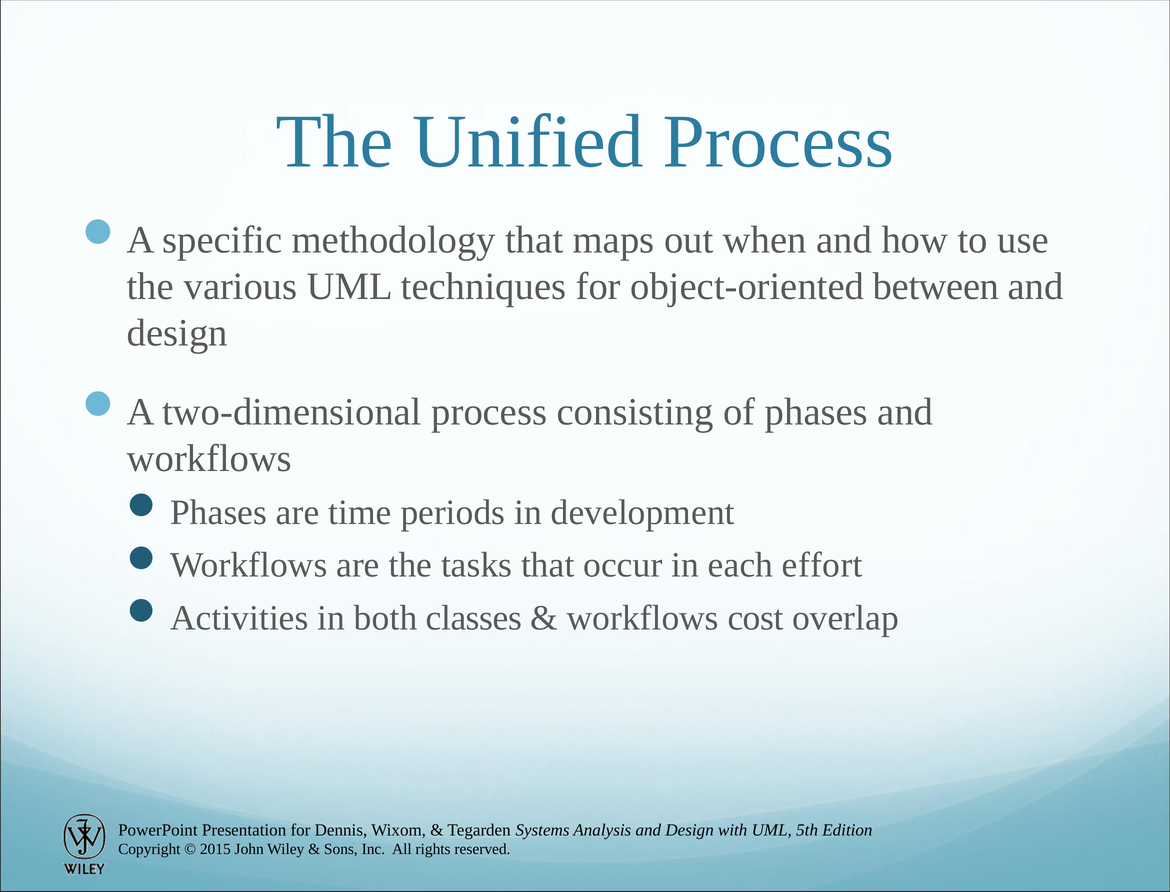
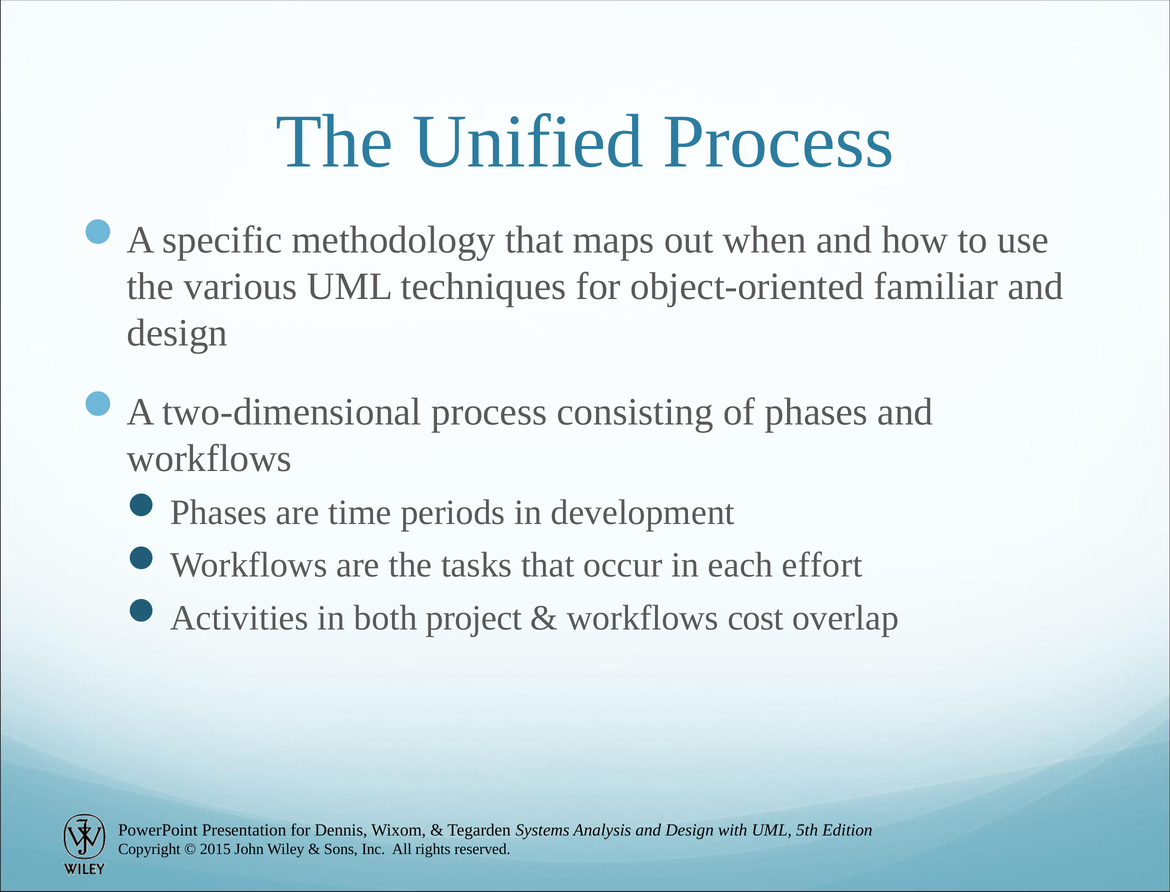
between: between -> familiar
classes: classes -> project
